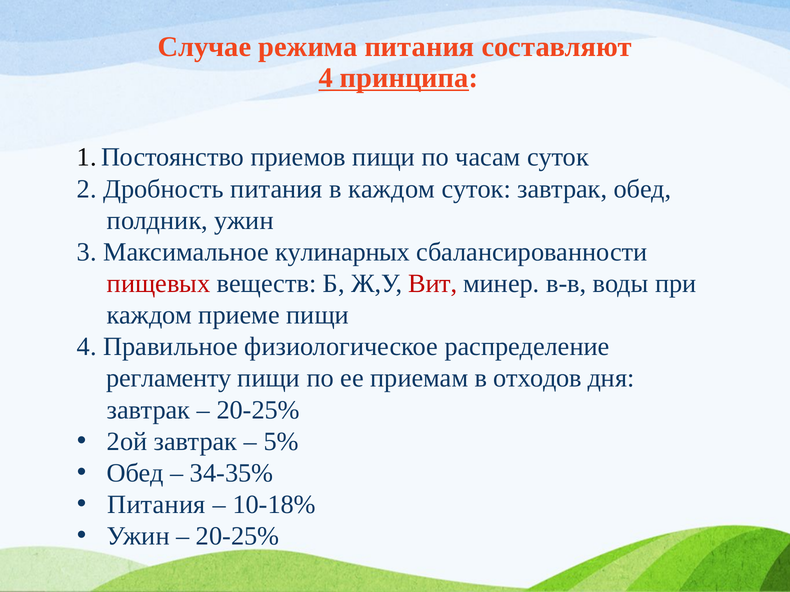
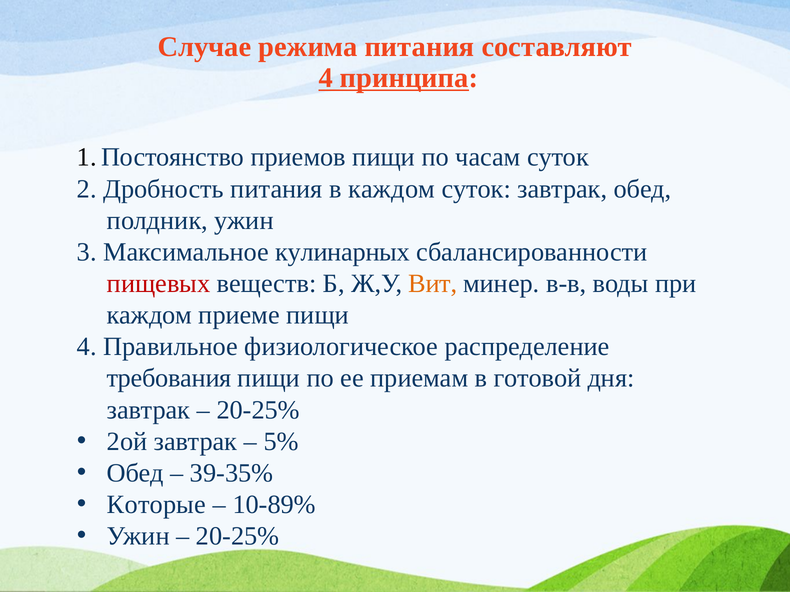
Вит colour: red -> orange
регламенту: регламенту -> требования
отходов: отходов -> готовой
34-35%: 34-35% -> 39-35%
Питания at (156, 505): Питания -> Которые
10-18%: 10-18% -> 10-89%
